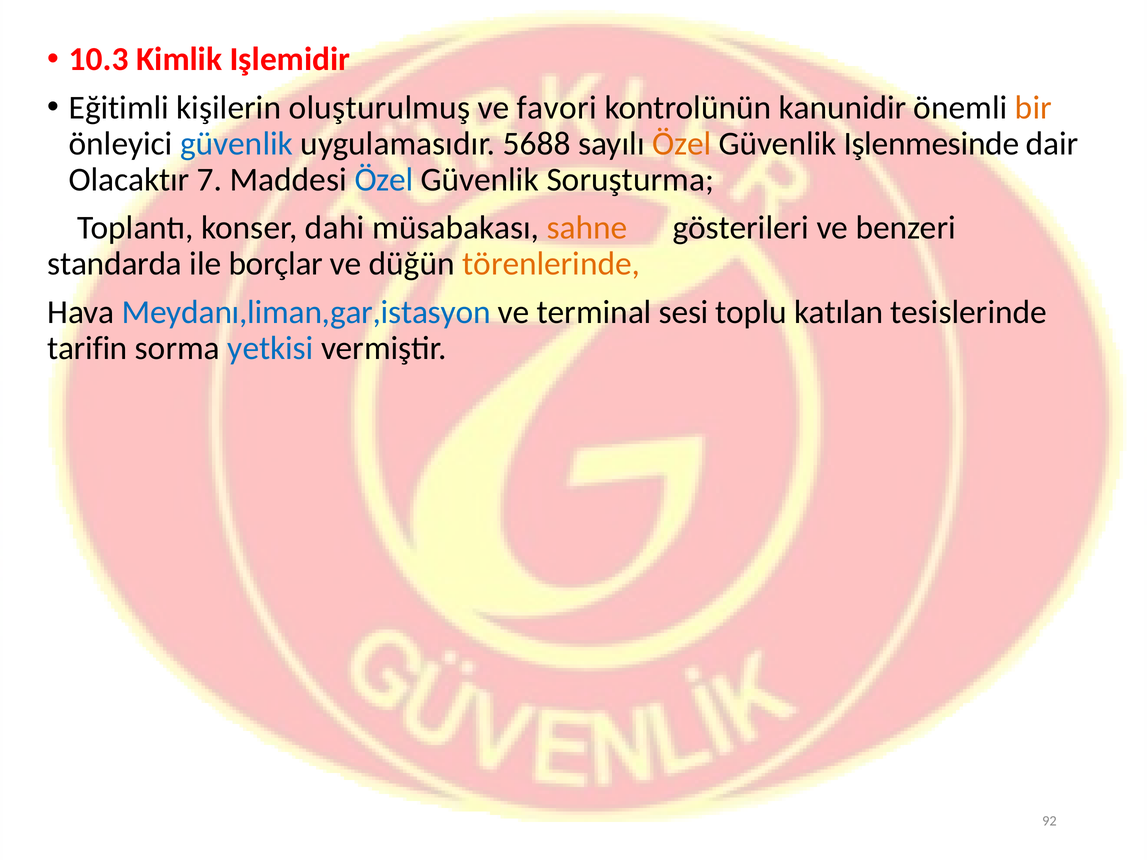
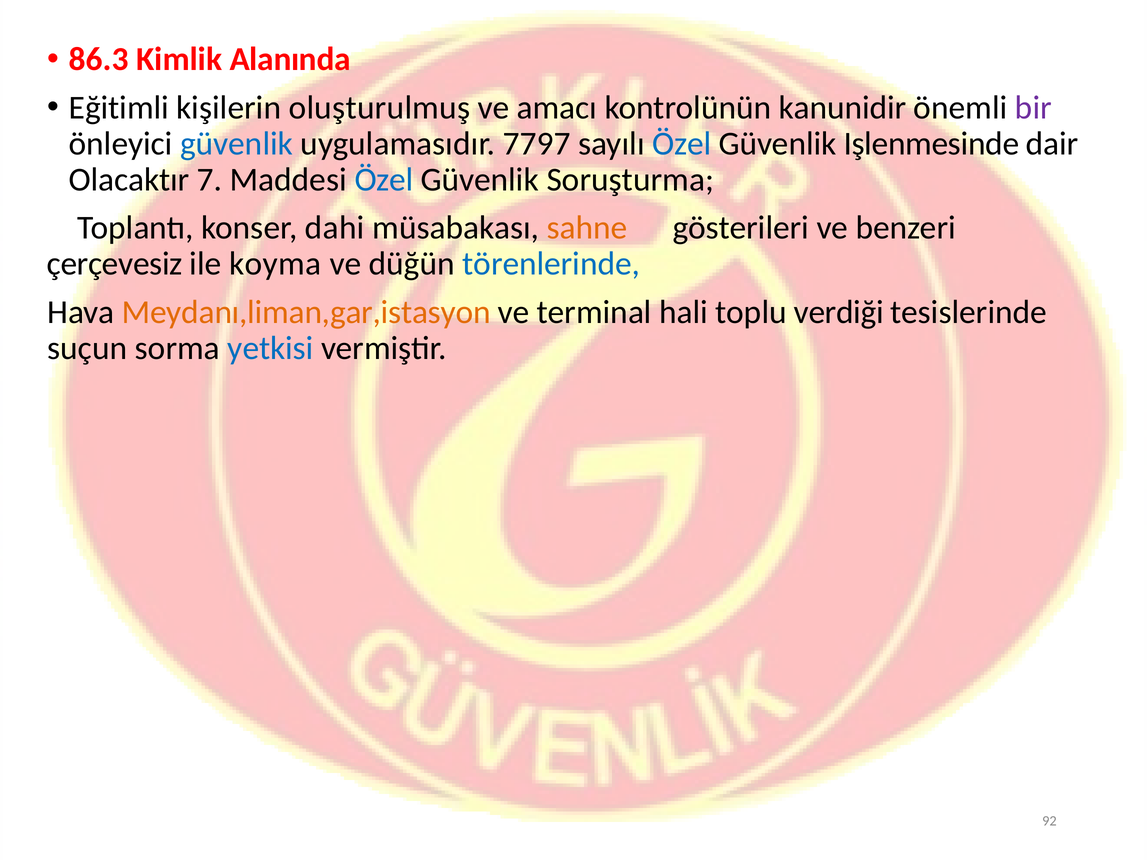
10.3: 10.3 -> 86.3
Işlemidir: Işlemidir -> Alanında
favori: favori -> amacı
bir colour: orange -> purple
5688: 5688 -> 7797
Özel at (682, 144) colour: orange -> blue
standarda: standarda -> çerçevesiz
borçlar: borçlar -> koyma
törenlerinde colour: orange -> blue
Meydanı,liman,gar,istasyon colour: blue -> orange
sesi: sesi -> hali
katılan: katılan -> verdiği
tarifin: tarifin -> suçun
